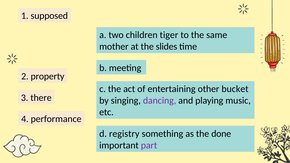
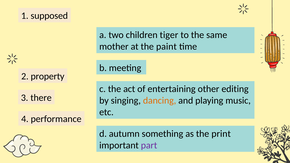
slides: slides -> paint
bucket: bucket -> editing
dancing colour: purple -> orange
registry: registry -> autumn
done: done -> print
